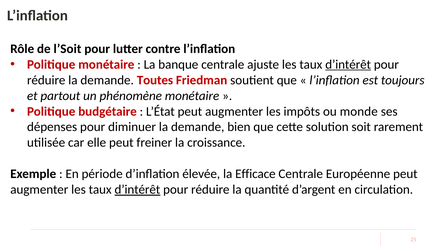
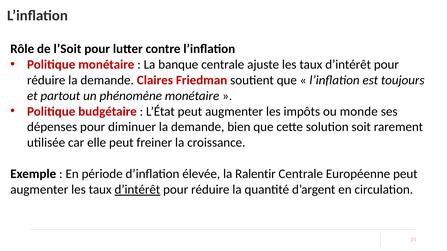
d’intérêt at (348, 65) underline: present -> none
Toutes: Toutes -> Claires
Efficace: Efficace -> Ralentir
